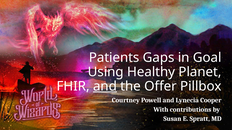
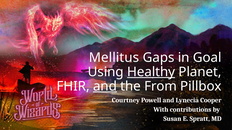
Patients: Patients -> Mellitus
Healthy underline: none -> present
Offer: Offer -> From
